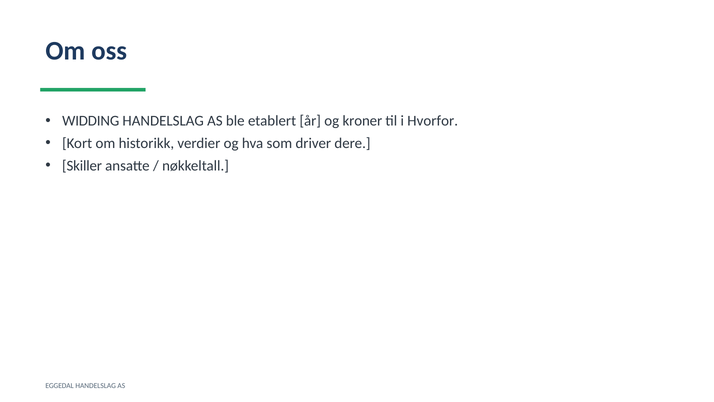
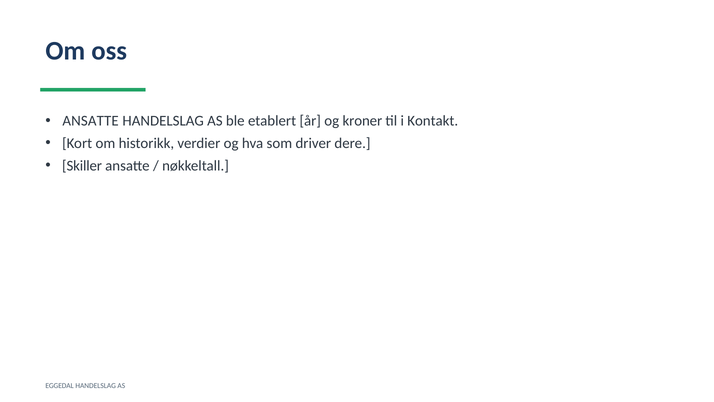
WIDDING at (91, 121): WIDDING -> ANSATTE
Hvorfor: Hvorfor -> Kontakt
